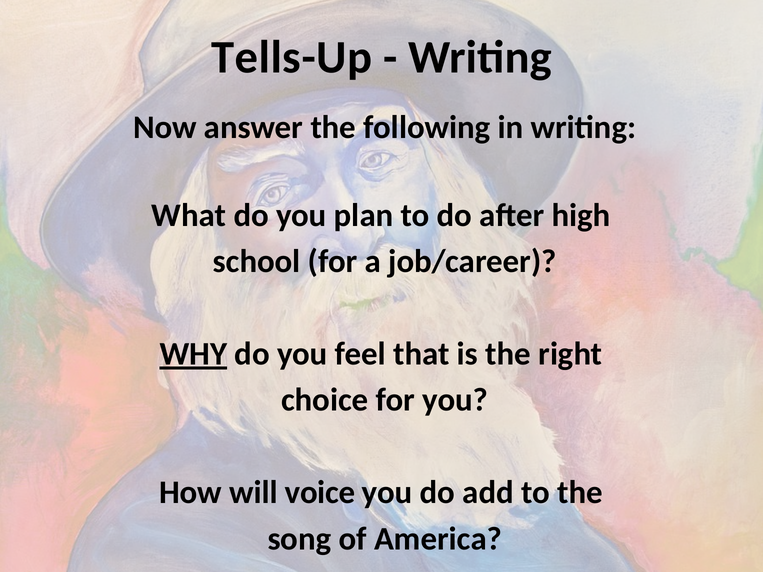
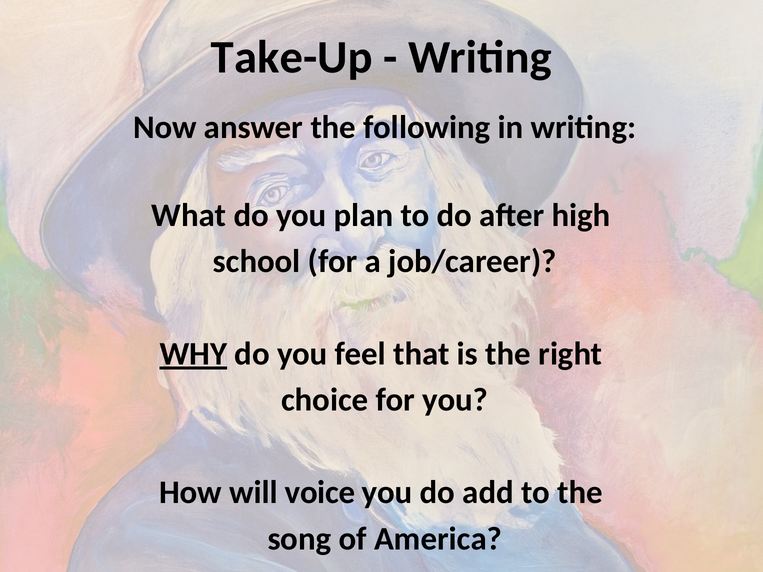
Tells-Up: Tells-Up -> Take-Up
